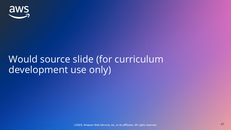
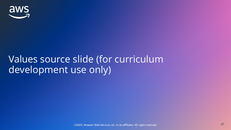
Would: Would -> Values
